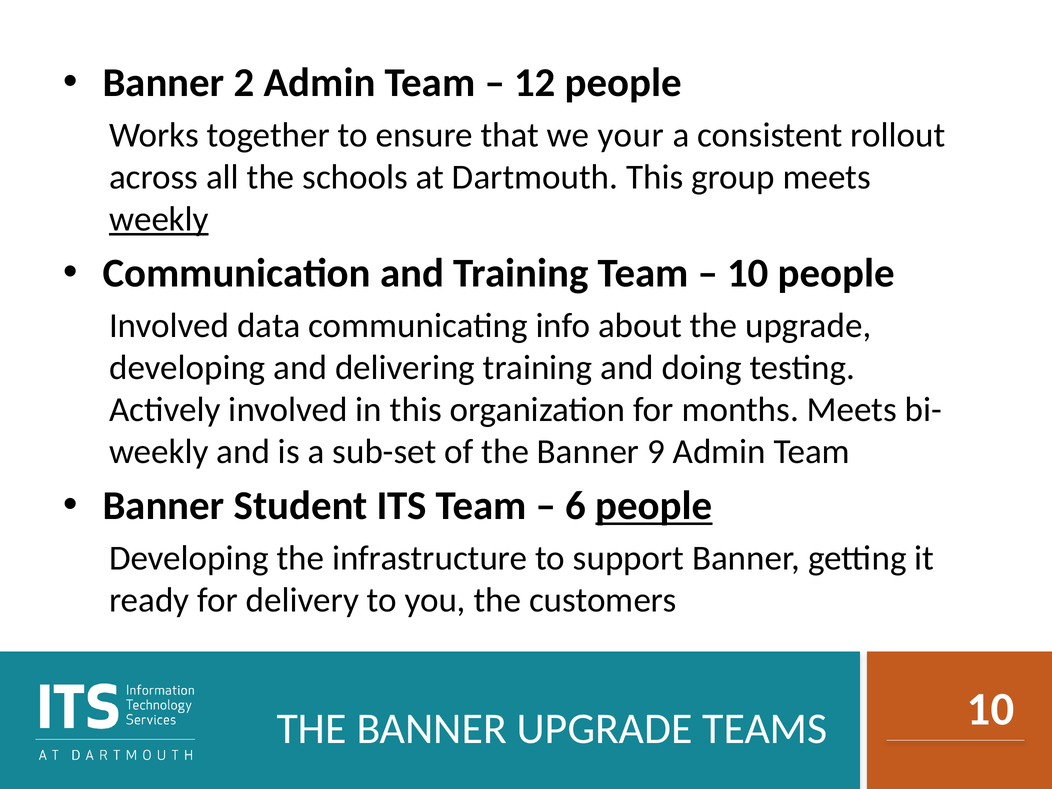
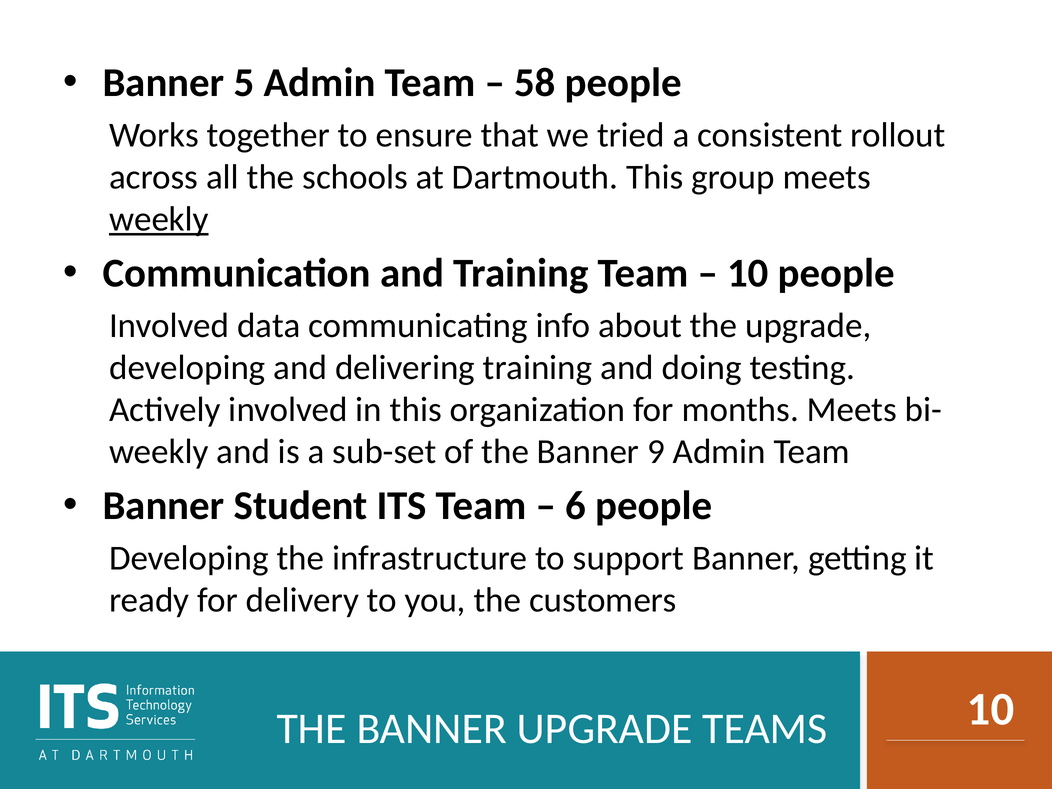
2: 2 -> 5
12: 12 -> 58
your: your -> tried
people at (654, 506) underline: present -> none
